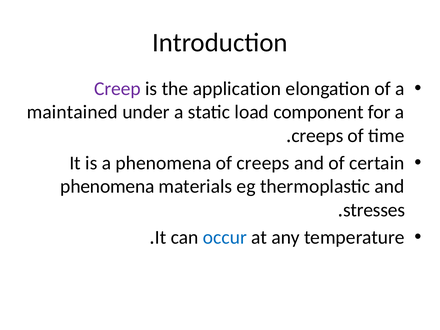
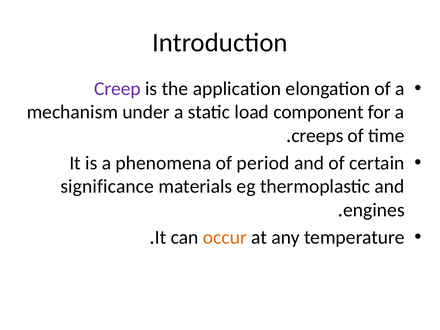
maintained: maintained -> mechanism
of creeps: creeps -> period
phenomena at (107, 186): phenomena -> significance
stresses: stresses -> engines
occur colour: blue -> orange
